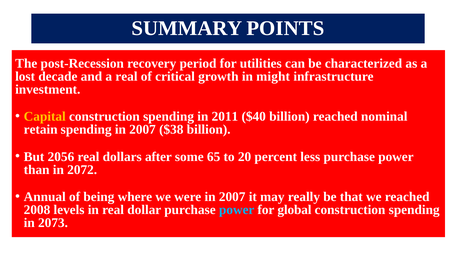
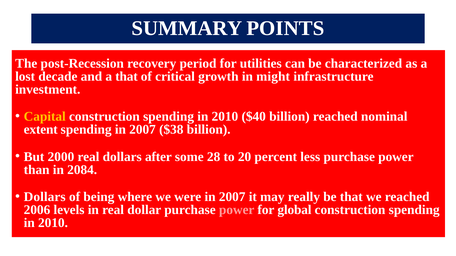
a real: real -> that
2011 at (225, 117): 2011 -> 2010
retain: retain -> extent
2056: 2056 -> 2000
65: 65 -> 28
2072: 2072 -> 2084
Annual at (45, 197): Annual -> Dollars
2008: 2008 -> 2006
power at (237, 210) colour: light blue -> pink
2073 at (53, 223): 2073 -> 2010
